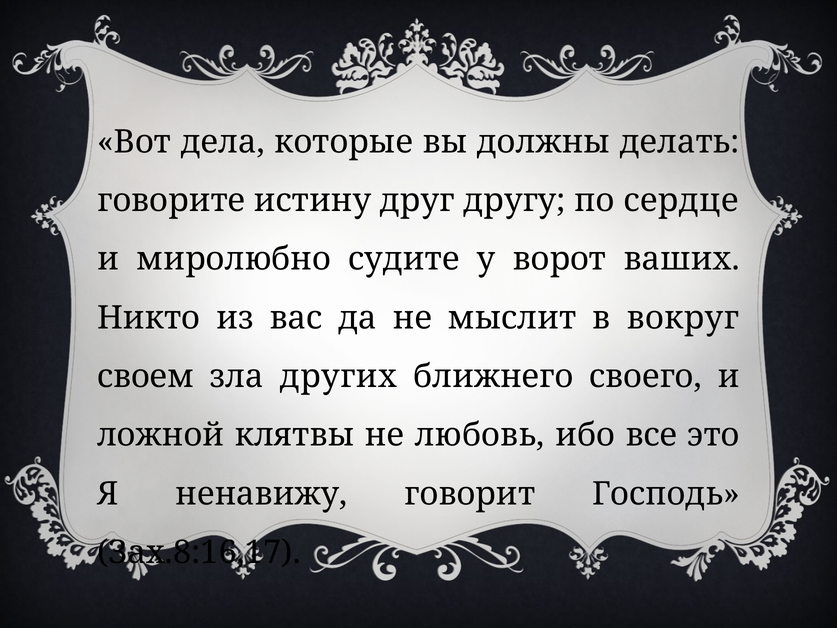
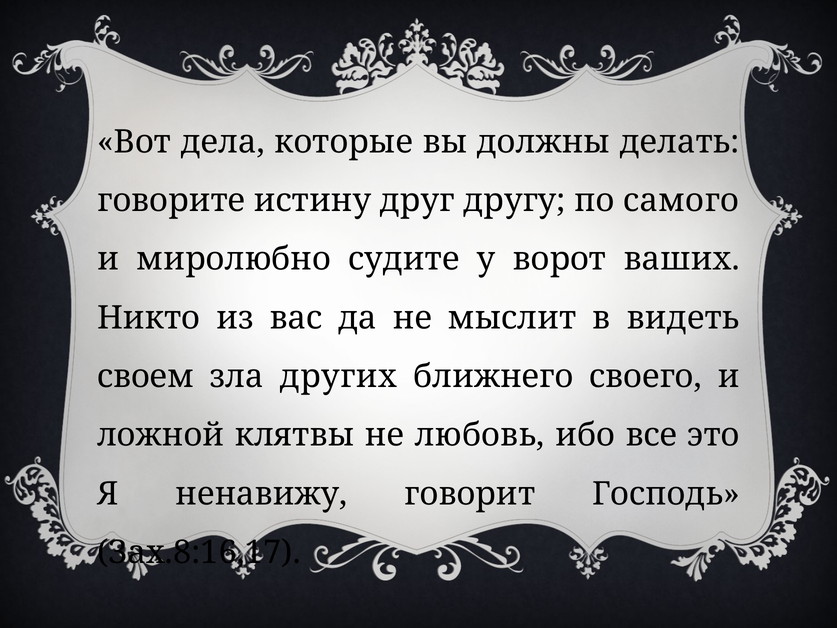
сердце: сердце -> самого
вокруг: вокруг -> видеть
